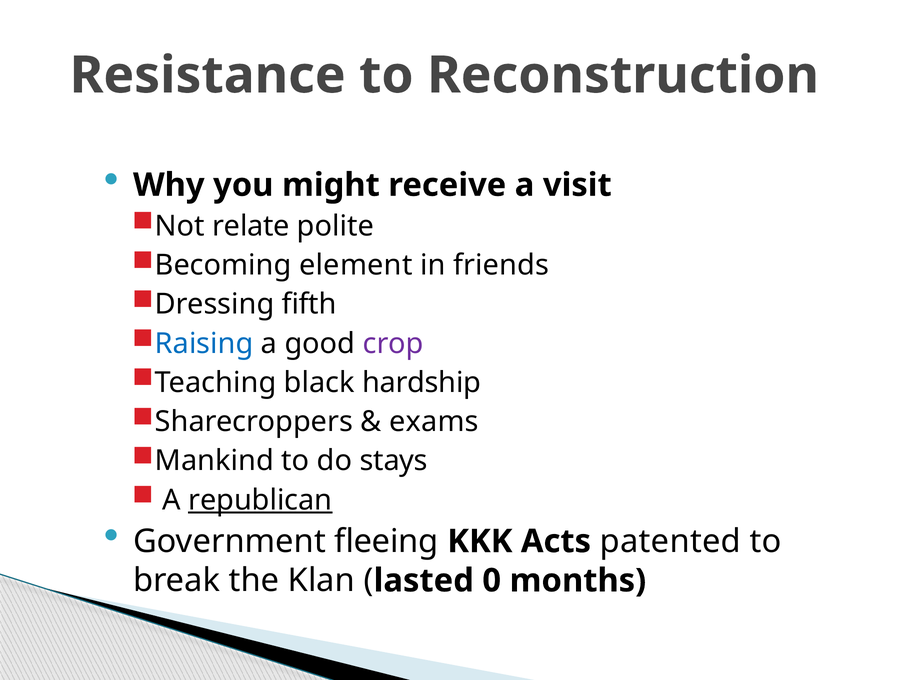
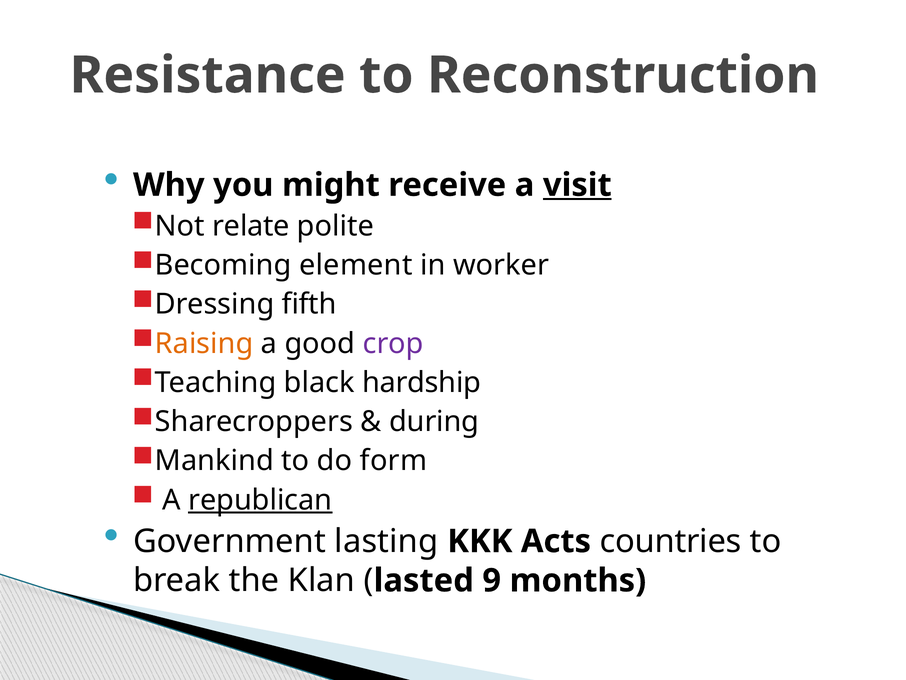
visit underline: none -> present
friends: friends -> worker
Raising colour: blue -> orange
exams: exams -> during
stays: stays -> form
fleeing: fleeing -> lasting
patented: patented -> countries
0: 0 -> 9
